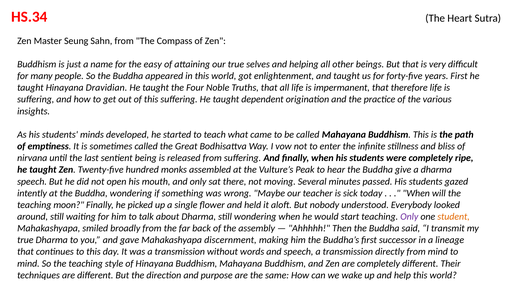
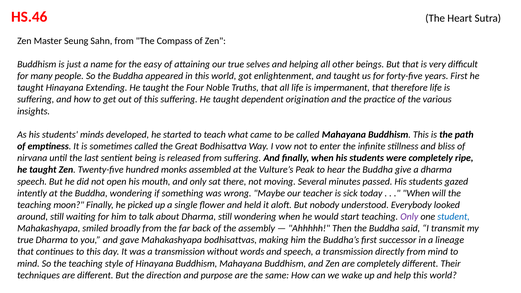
HS.34: HS.34 -> HS.46
Dravidian: Dravidian -> Extending
student colour: orange -> blue
discernment: discernment -> bodhisattvas
